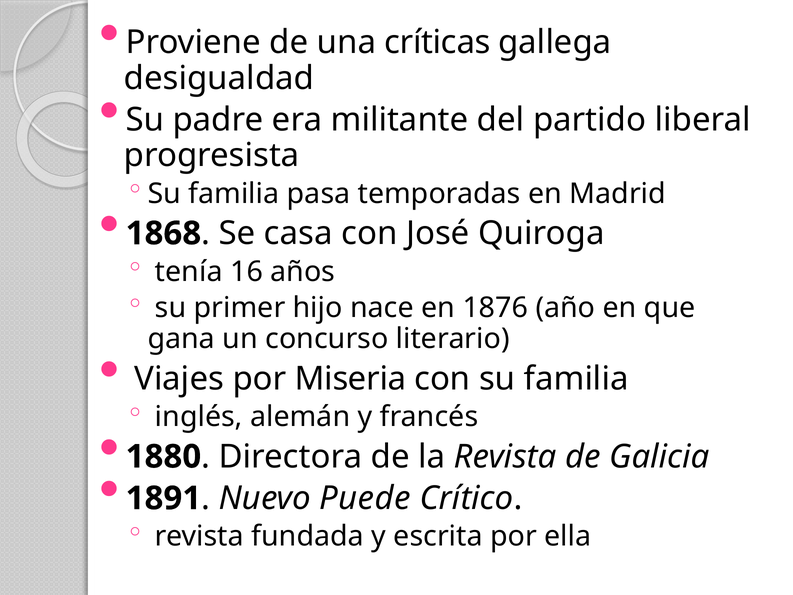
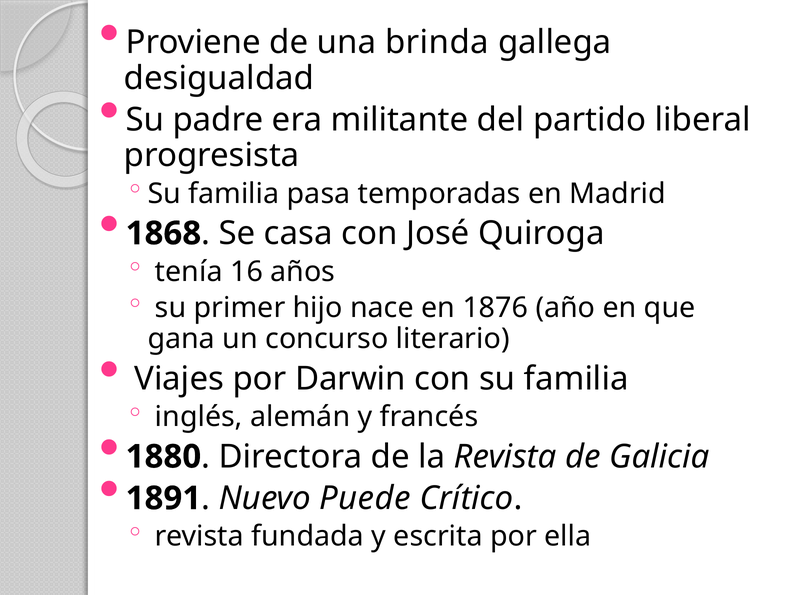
críticas: críticas -> brinda
Miseria: Miseria -> Darwin
